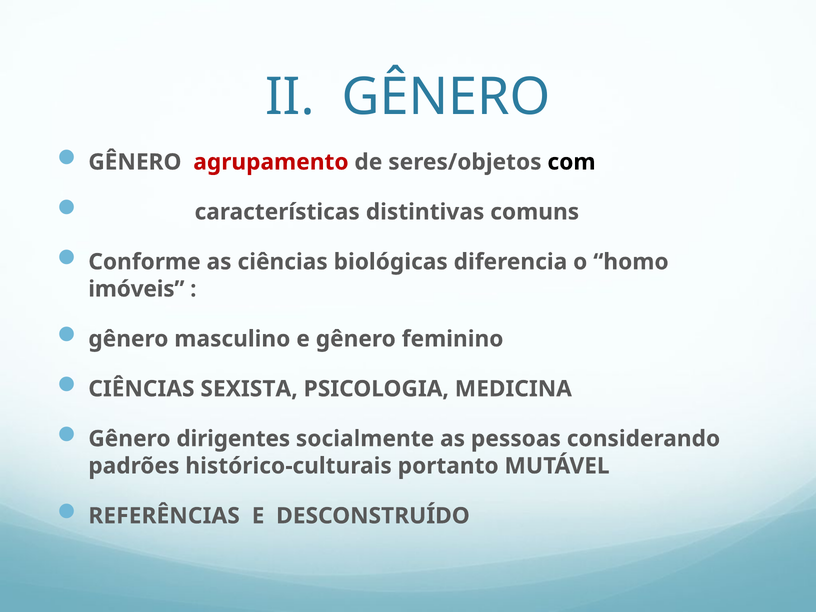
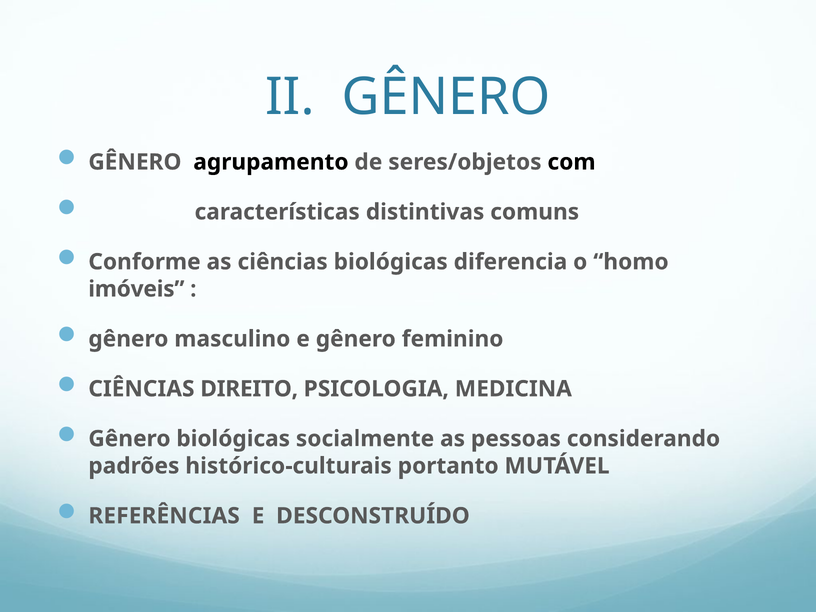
agrupamento colour: red -> black
SEXISTA: SEXISTA -> DIREITO
Gênero dirigentes: dirigentes -> biológicas
